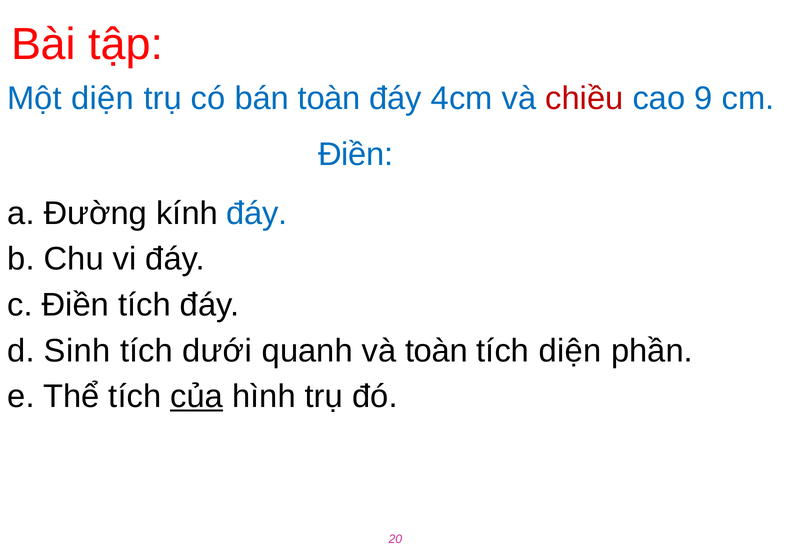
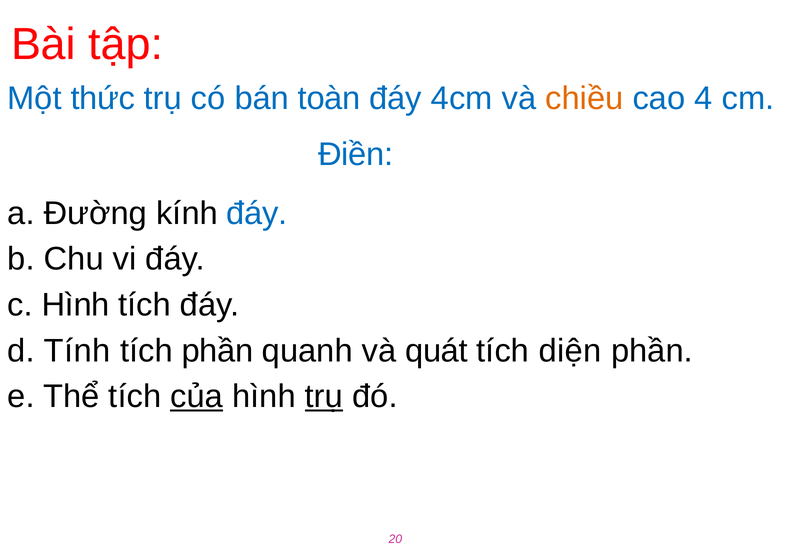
Một diện: diện -> thức
chiều colour: red -> orange
9: 9 -> 4
c Điền: Điền -> Hình
Sinh: Sinh -> Tính
tích dưới: dưới -> phần
và toàn: toàn -> quát
trụ at (324, 396) underline: none -> present
